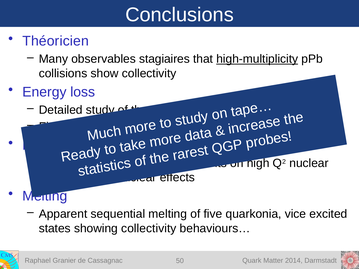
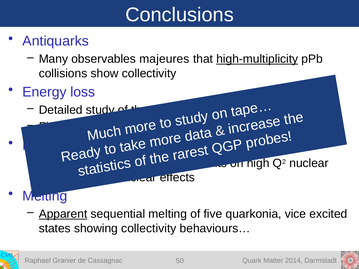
Théoricien: Théoricien -> Antiquarks
stagiaires: stagiaires -> majeures
Apparent underline: none -> present
